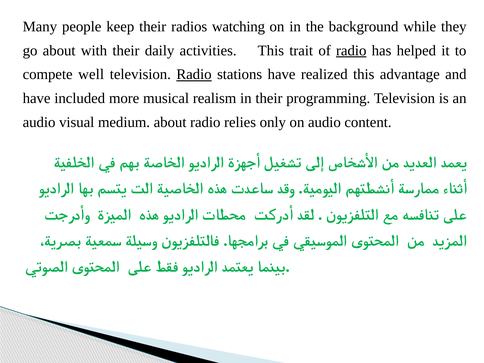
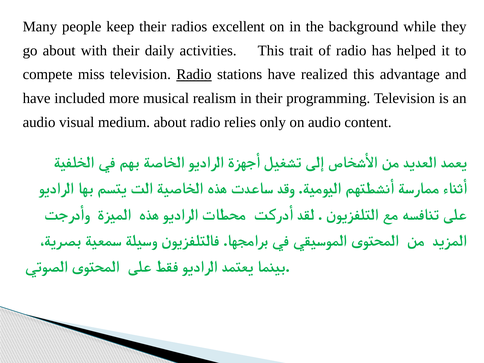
watching: watching -> excellent
radio at (351, 50) underline: present -> none
well: well -> miss
